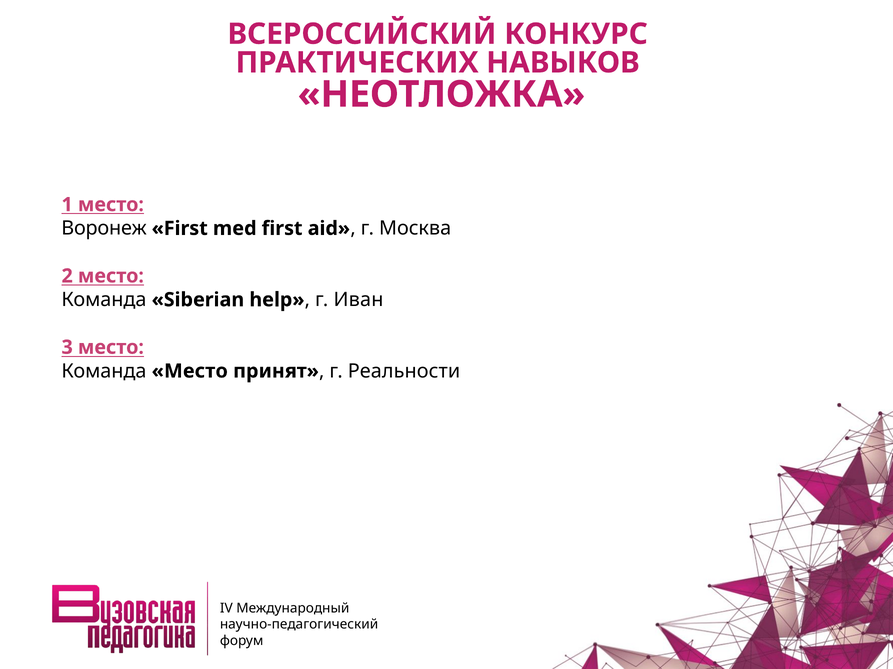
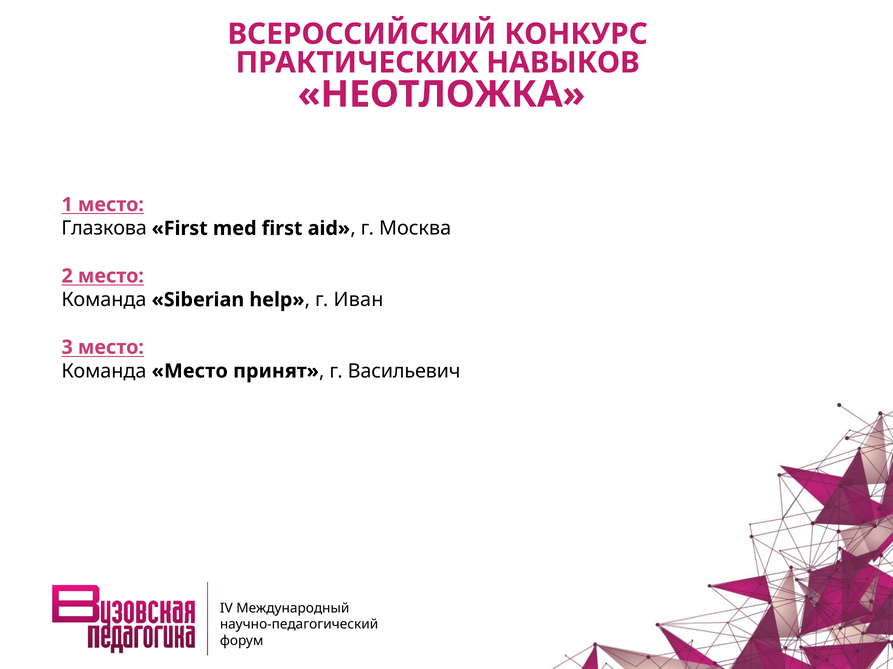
Воронеж: Воронеж -> Глазкова
Реальности: Реальности -> Васильевич
